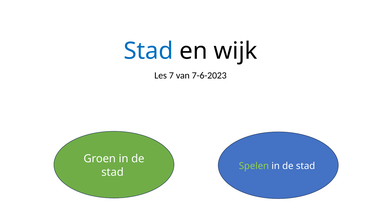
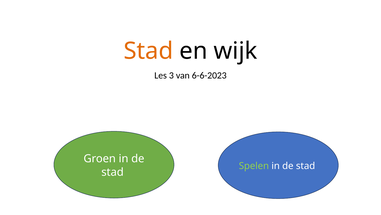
Stad at (148, 51) colour: blue -> orange
7: 7 -> 3
7-6-2023: 7-6-2023 -> 6-6-2023
